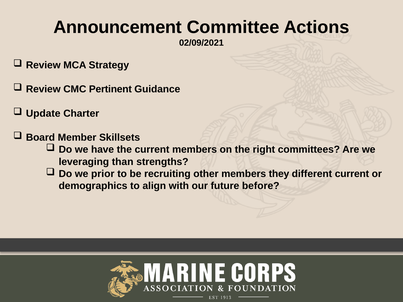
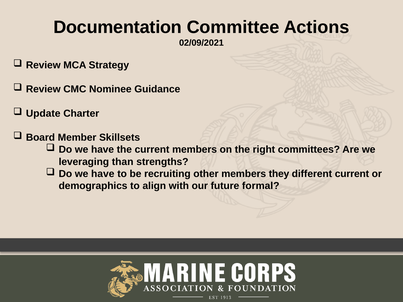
Announcement: Announcement -> Documentation
Pertinent: Pertinent -> Nominee
prior at (103, 174): prior -> have
before: before -> formal
